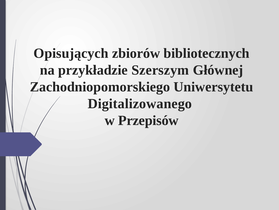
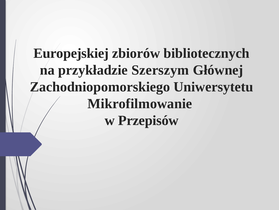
Opisujących: Opisujących -> Europejskiej
Digitalizowanego: Digitalizowanego -> Mikrofilmowanie
